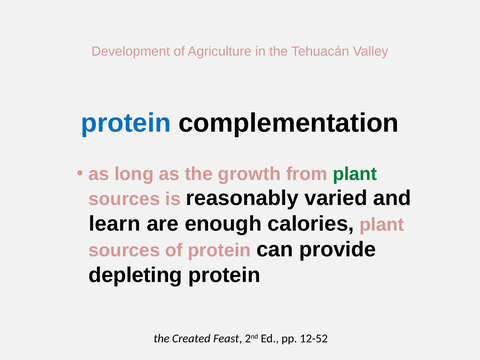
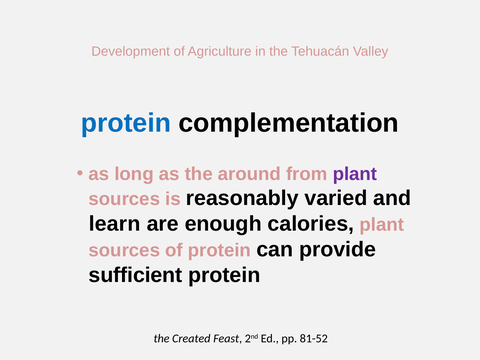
growth: growth -> around
plant at (355, 174) colour: green -> purple
depleting: depleting -> sufficient
12-52: 12-52 -> 81-52
